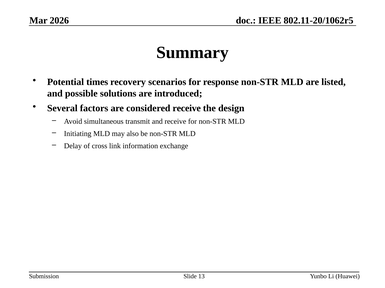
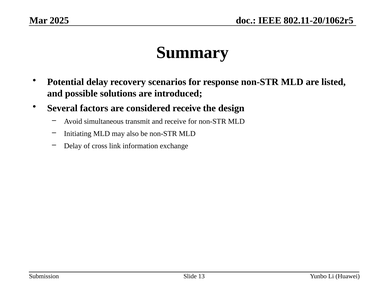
2026: 2026 -> 2025
Potential times: times -> delay
